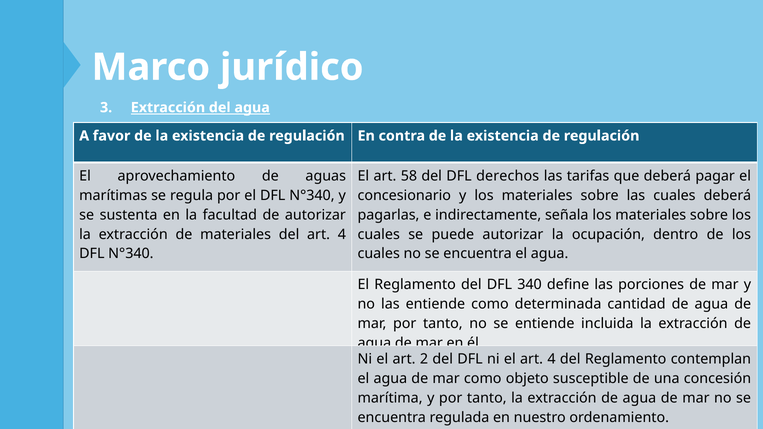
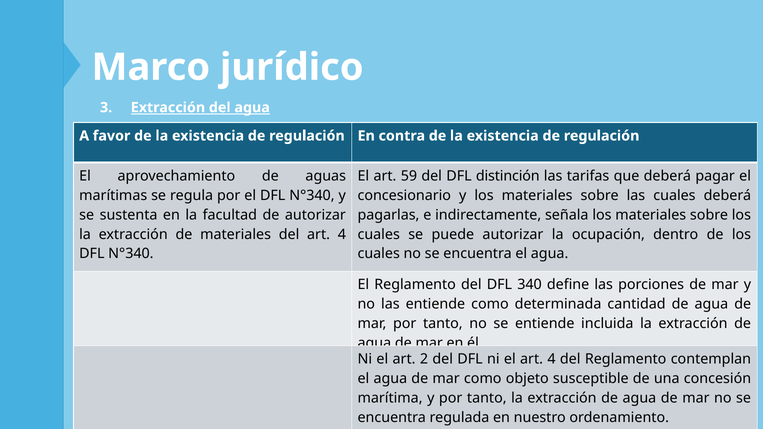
58: 58 -> 59
derechos: derechos -> distinción
